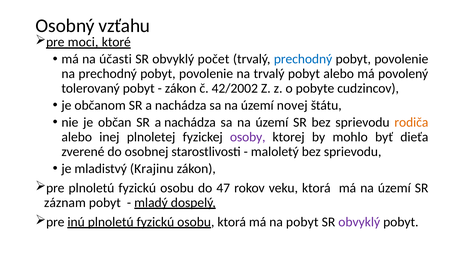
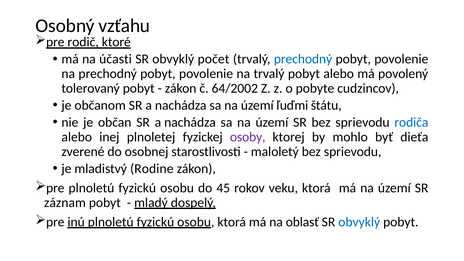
moci: moci -> rodič
42/2002: 42/2002 -> 64/2002
novej: novej -> ľuďmi
rodiča colour: orange -> blue
Krajinu: Krajinu -> Rodine
47: 47 -> 45
na pobyt: pobyt -> oblasť
obvyklý at (359, 222) colour: purple -> blue
